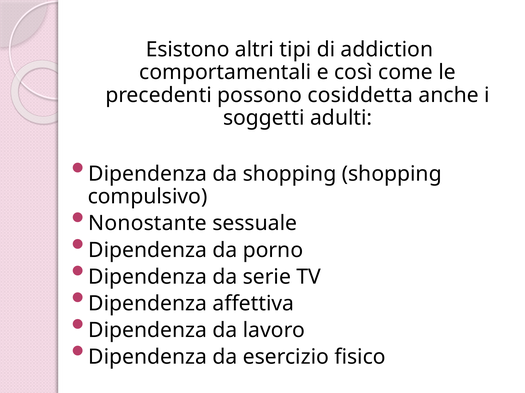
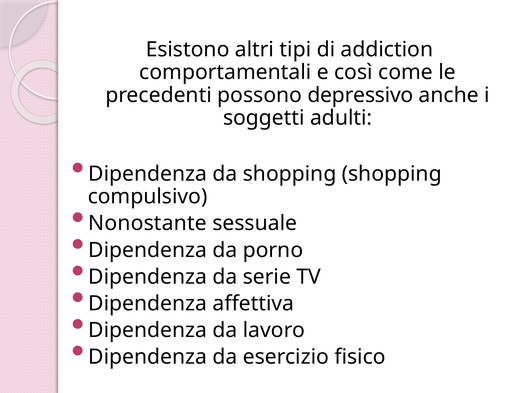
cosiddetta: cosiddetta -> depressivo
